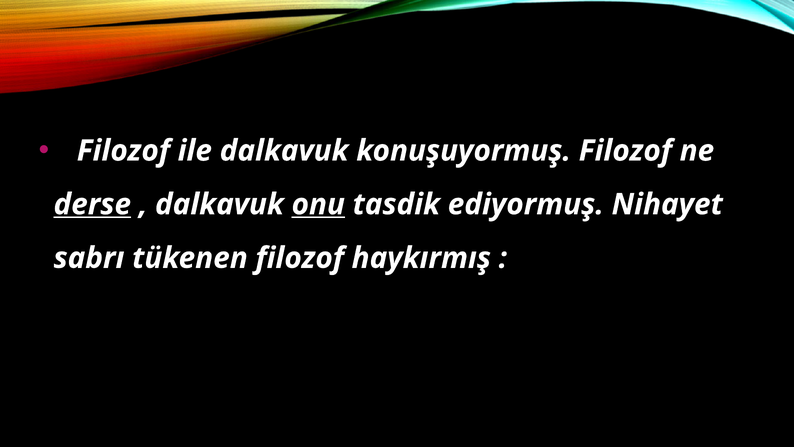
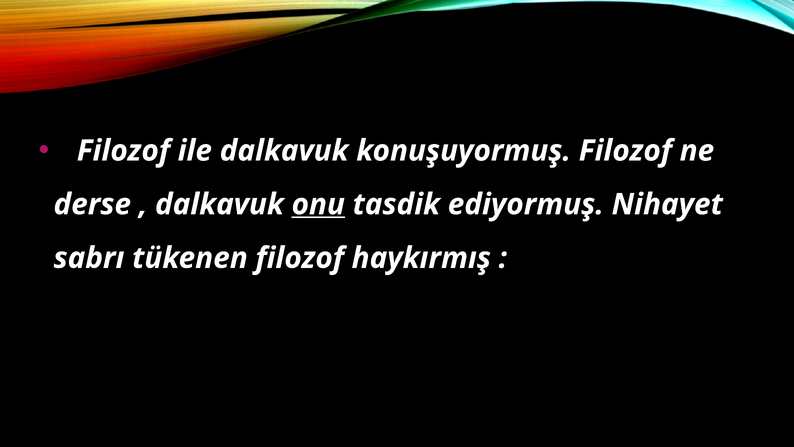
derse underline: present -> none
